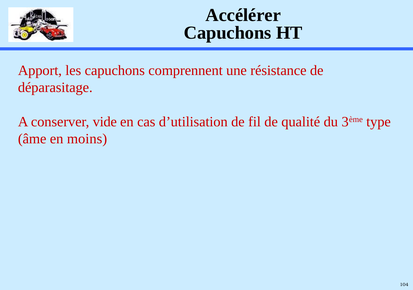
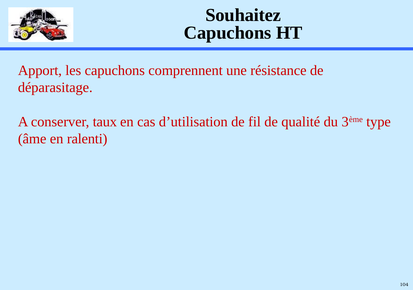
Accélérer: Accélérer -> Souhaitez
vide: vide -> taux
moins: moins -> ralenti
